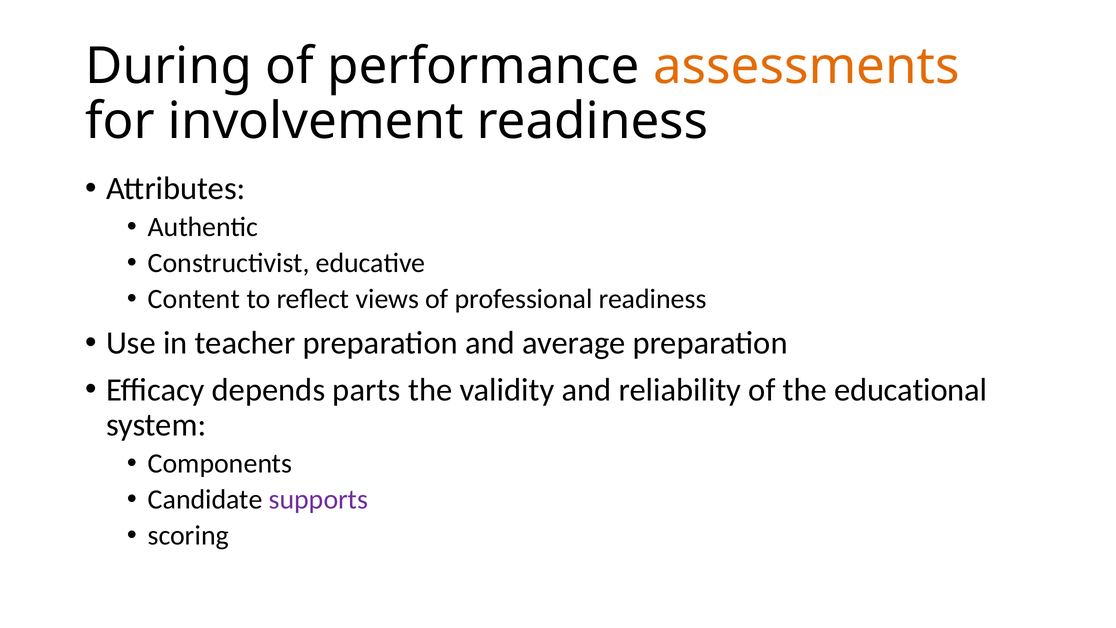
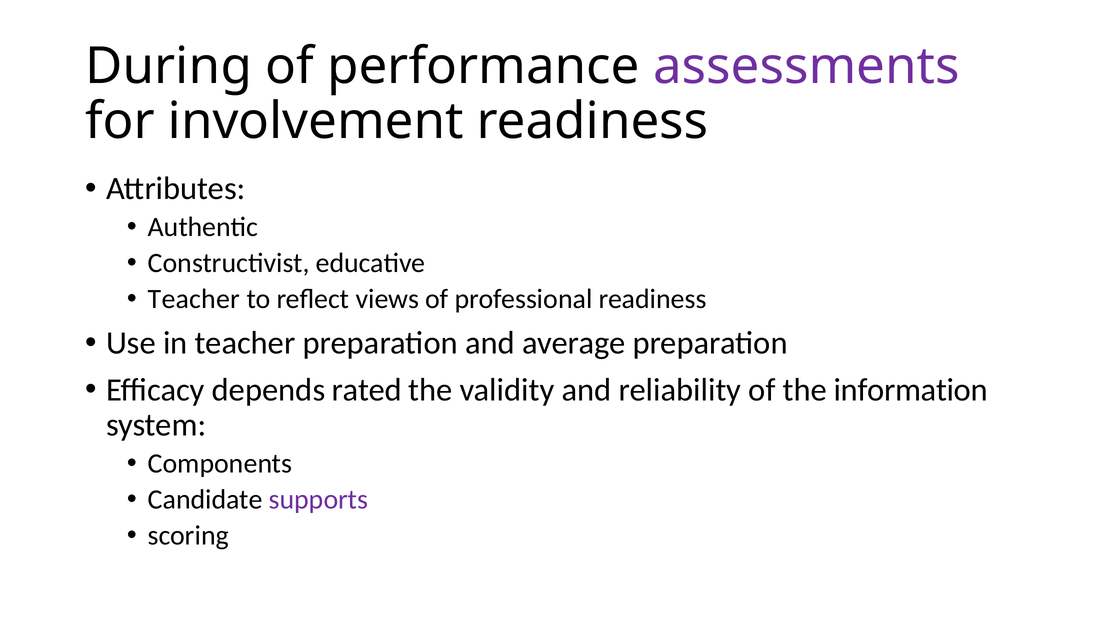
assessments colour: orange -> purple
Content at (194, 299): Content -> Teacher
parts: parts -> rated
educational: educational -> information
